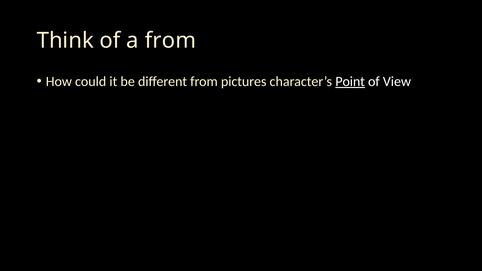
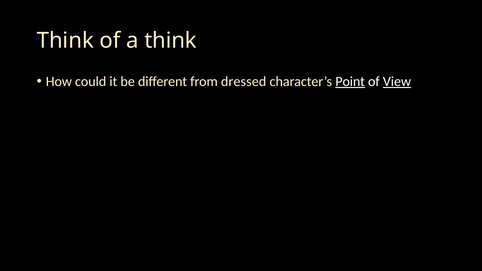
a from: from -> think
pictures: pictures -> dressed
View underline: none -> present
